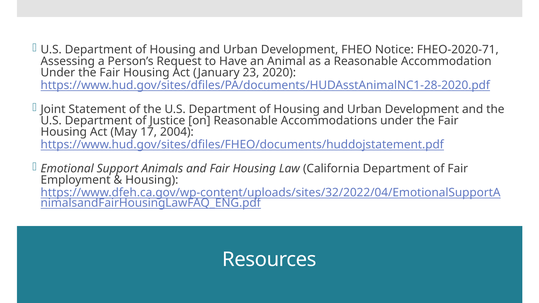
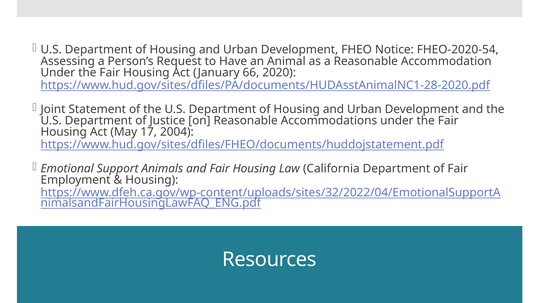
FHEO-2020-71: FHEO-2020-71 -> FHEO-2020-54
23: 23 -> 66
